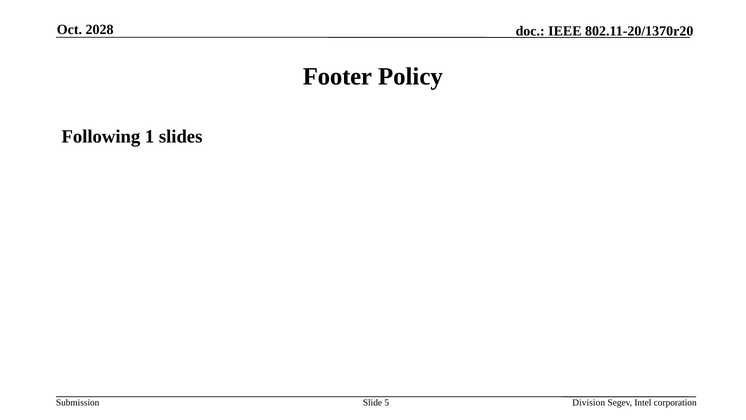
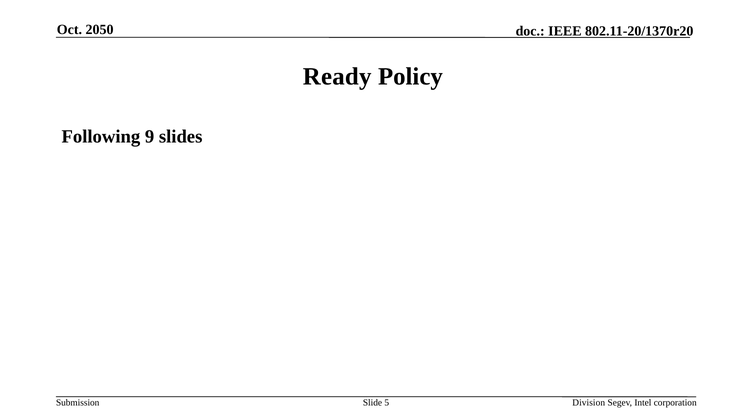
2028: 2028 -> 2050
Footer: Footer -> Ready
1: 1 -> 9
